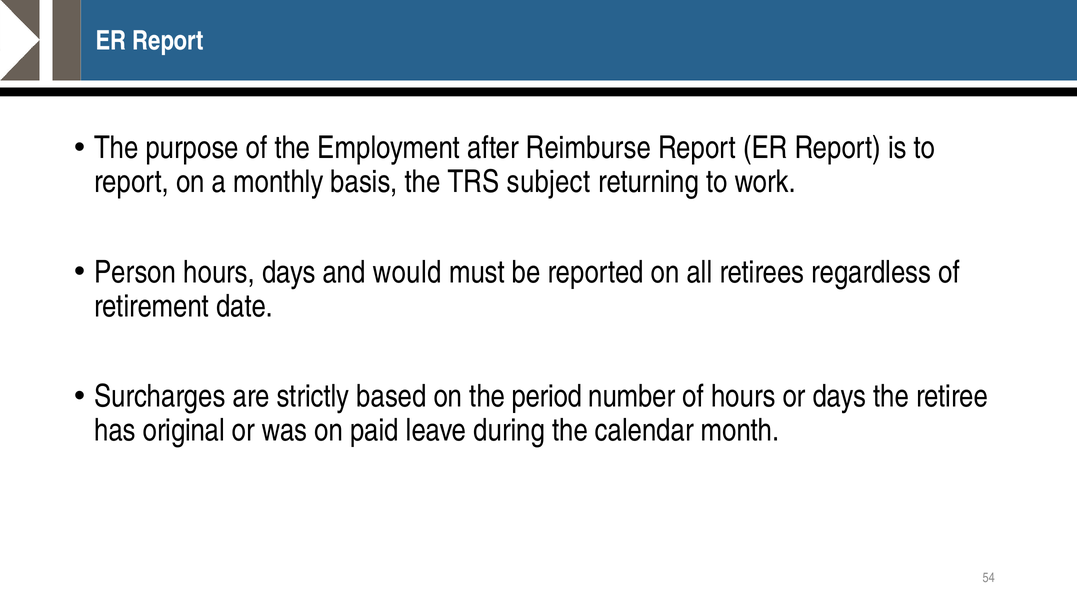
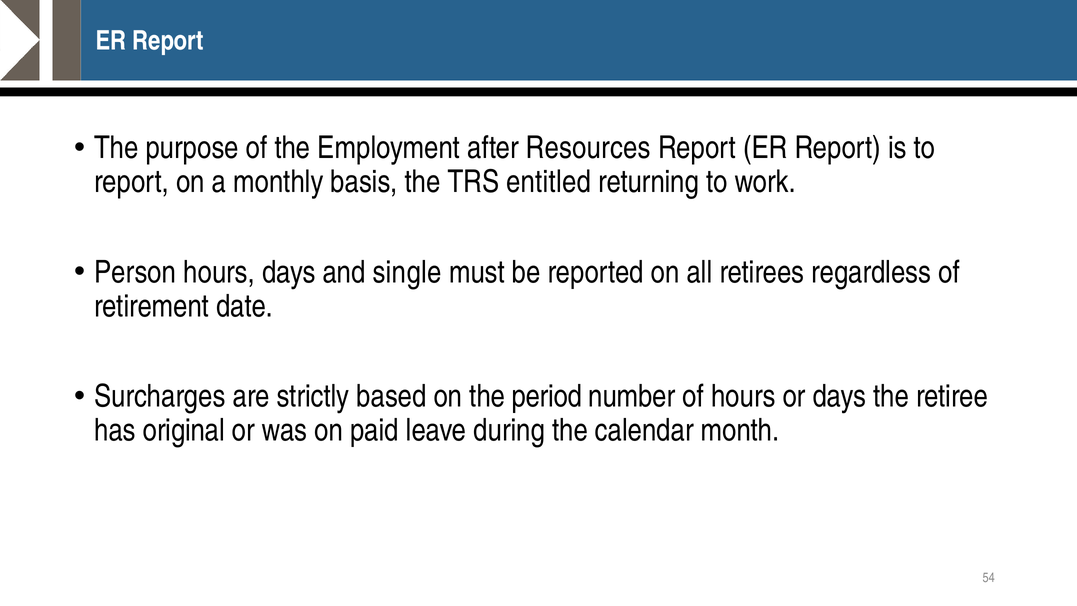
Reimburse: Reimburse -> Resources
subject: subject -> entitled
would: would -> single
